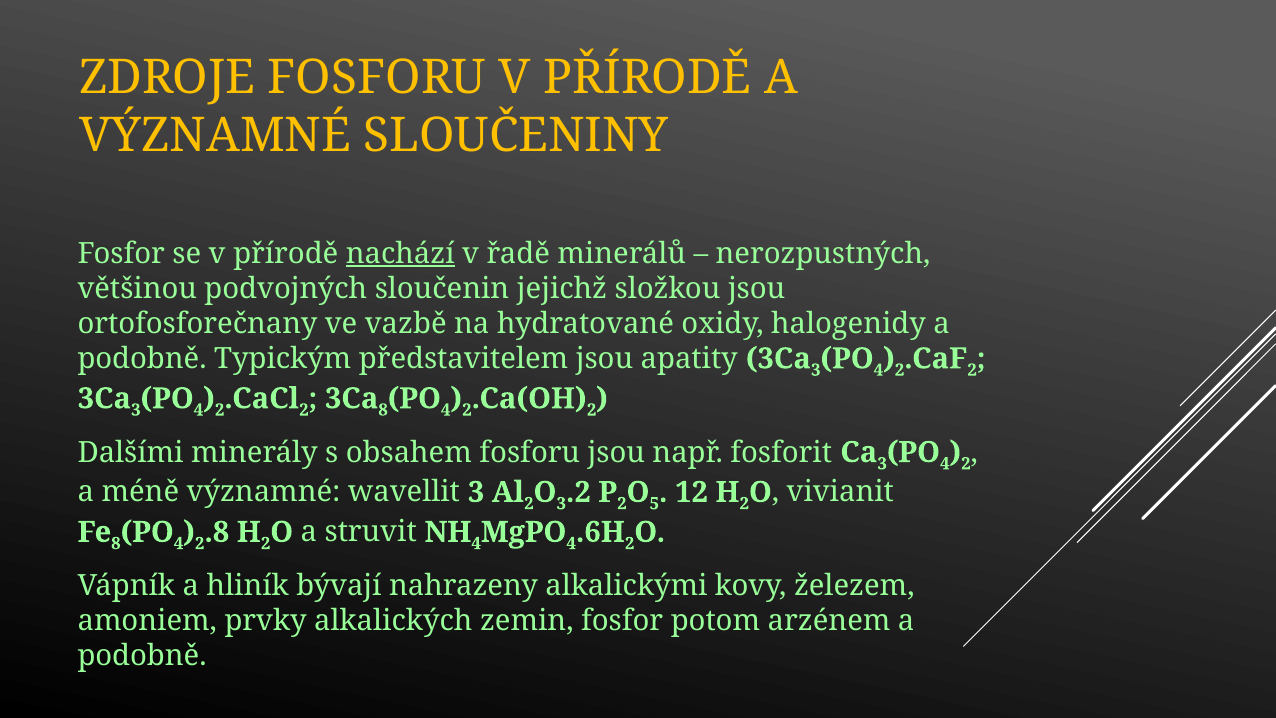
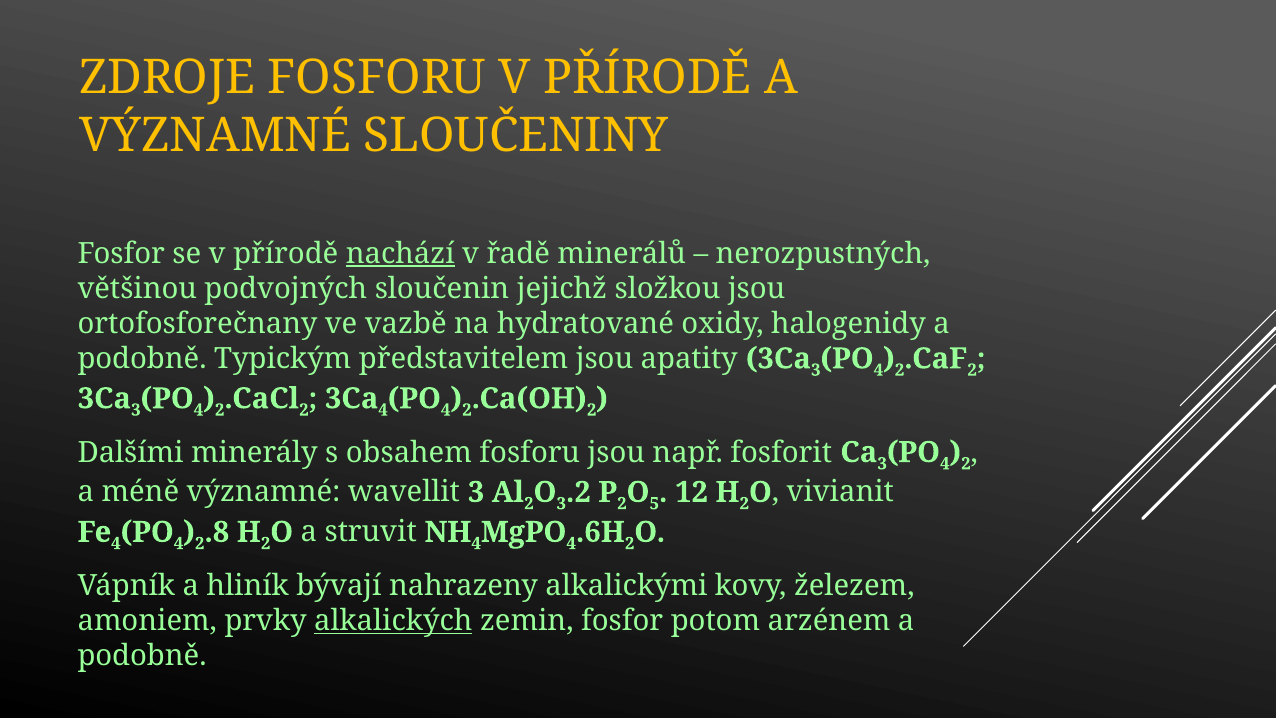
8 at (383, 410): 8 -> 4
8 at (116, 543): 8 -> 4
alkalických underline: none -> present
